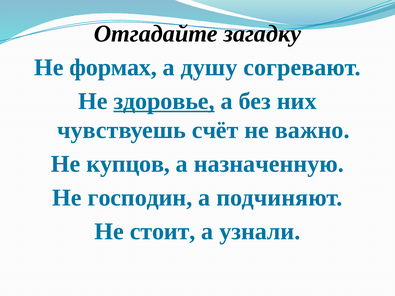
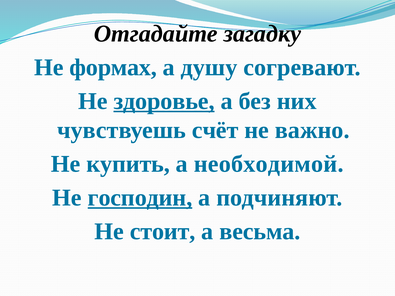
купцов: купцов -> купить
назначенную: назначенную -> необходимой
господин underline: none -> present
узнали: узнали -> весьма
